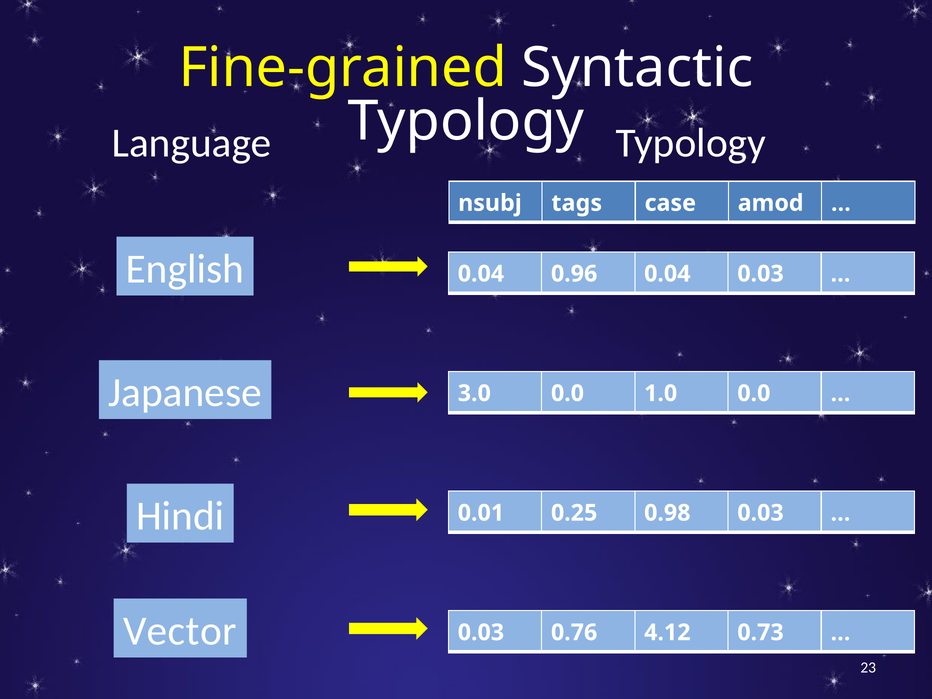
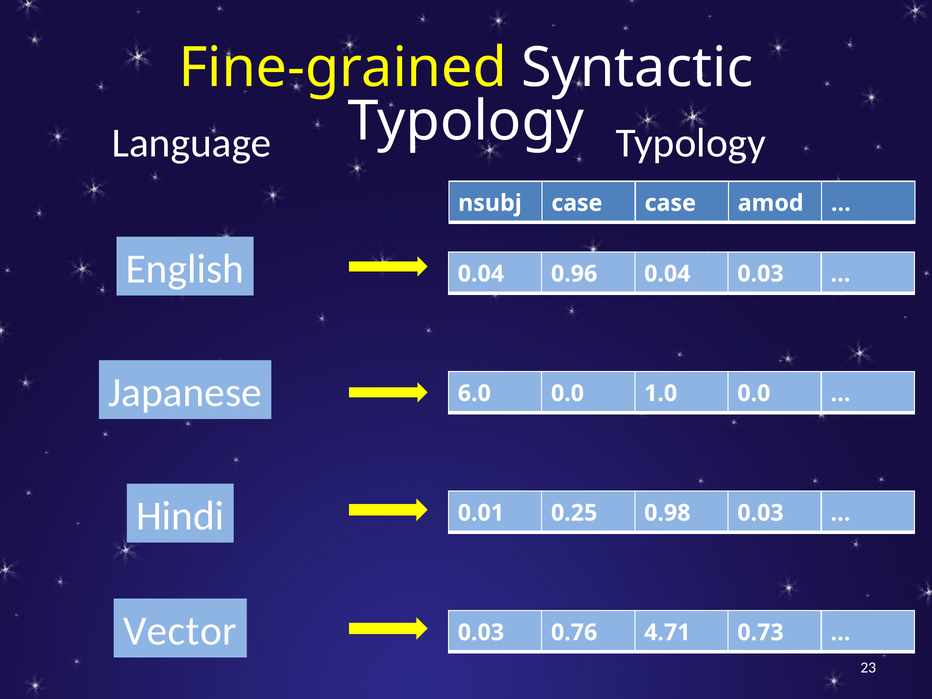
nsubj tags: tags -> case
3.0: 3.0 -> 6.0
4.12: 4.12 -> 4.71
